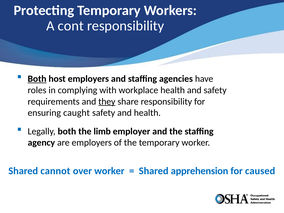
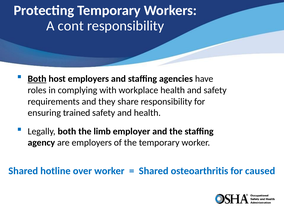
they underline: present -> none
caught: caught -> trained
cannot: cannot -> hotline
apprehension: apprehension -> osteoarthritis
